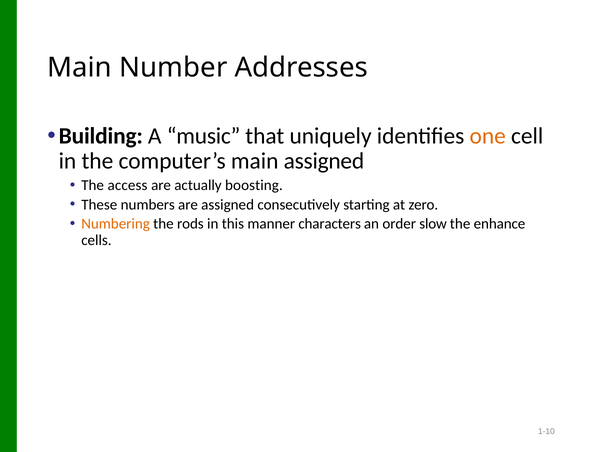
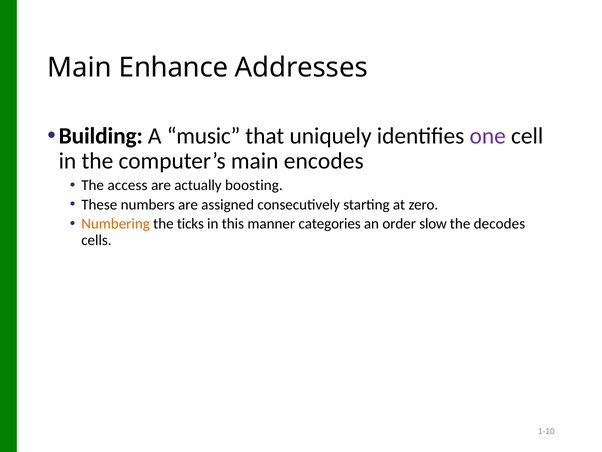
Number: Number -> Enhance
one colour: orange -> purple
main assigned: assigned -> encodes
rods: rods -> ticks
characters: characters -> categories
enhance: enhance -> decodes
